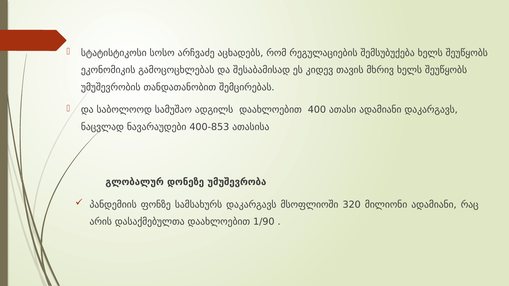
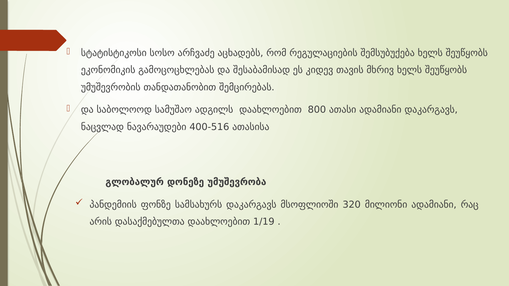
400: 400 -> 800
400-853: 400-853 -> 400-516
1/90: 1/90 -> 1/19
